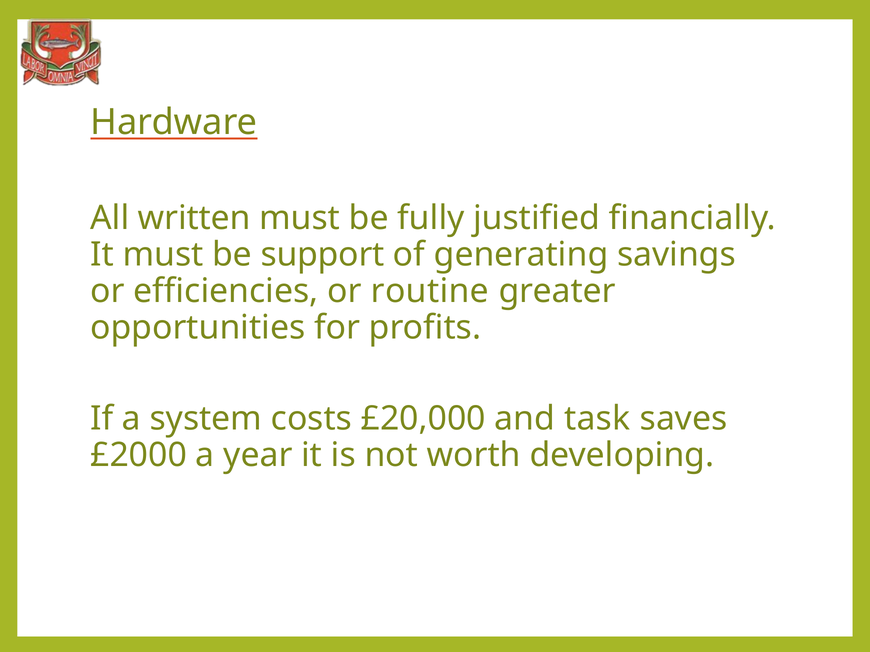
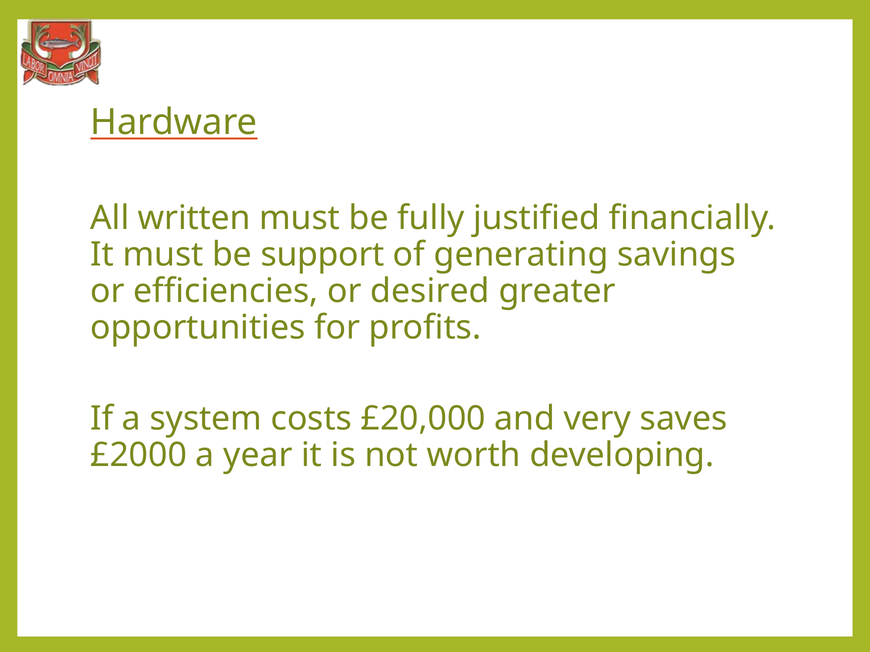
routine: routine -> desired
task: task -> very
